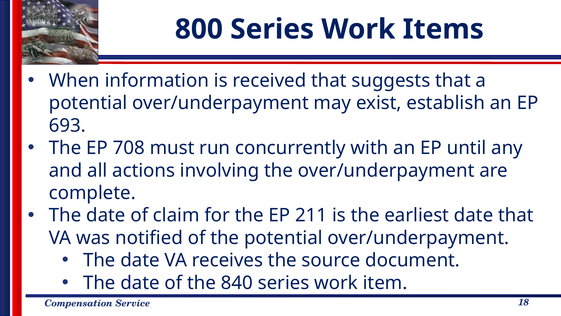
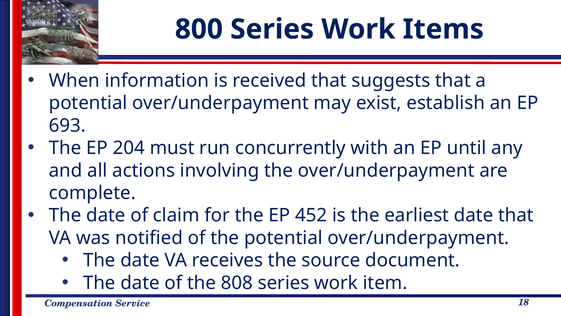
708: 708 -> 204
211: 211 -> 452
840: 840 -> 808
